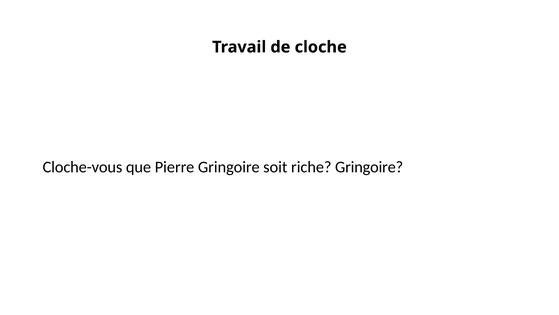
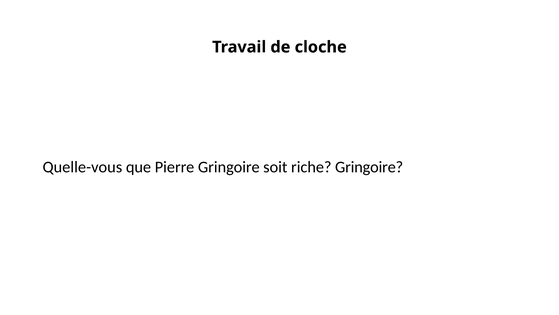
Cloche-vous: Cloche-vous -> Quelle-vous
